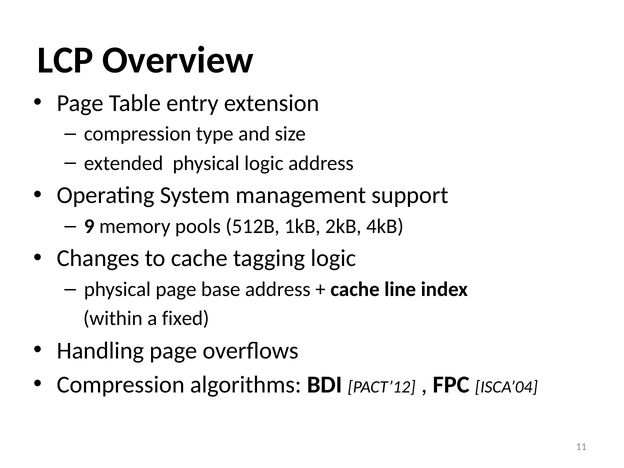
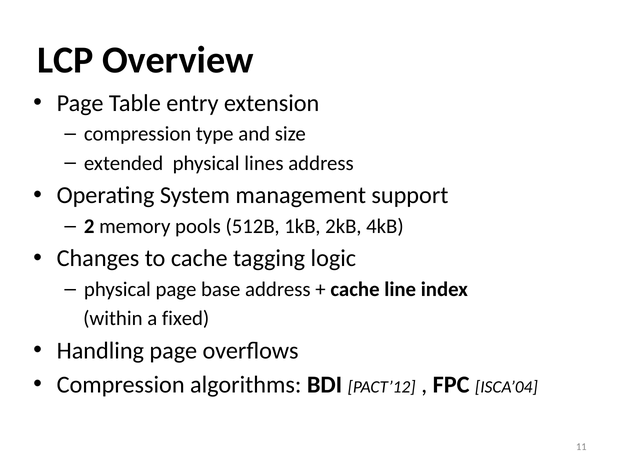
physical logic: logic -> lines
9: 9 -> 2
